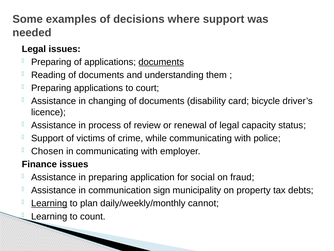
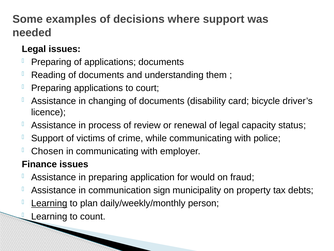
documents at (161, 62) underline: present -> none
social: social -> would
cannot: cannot -> person
